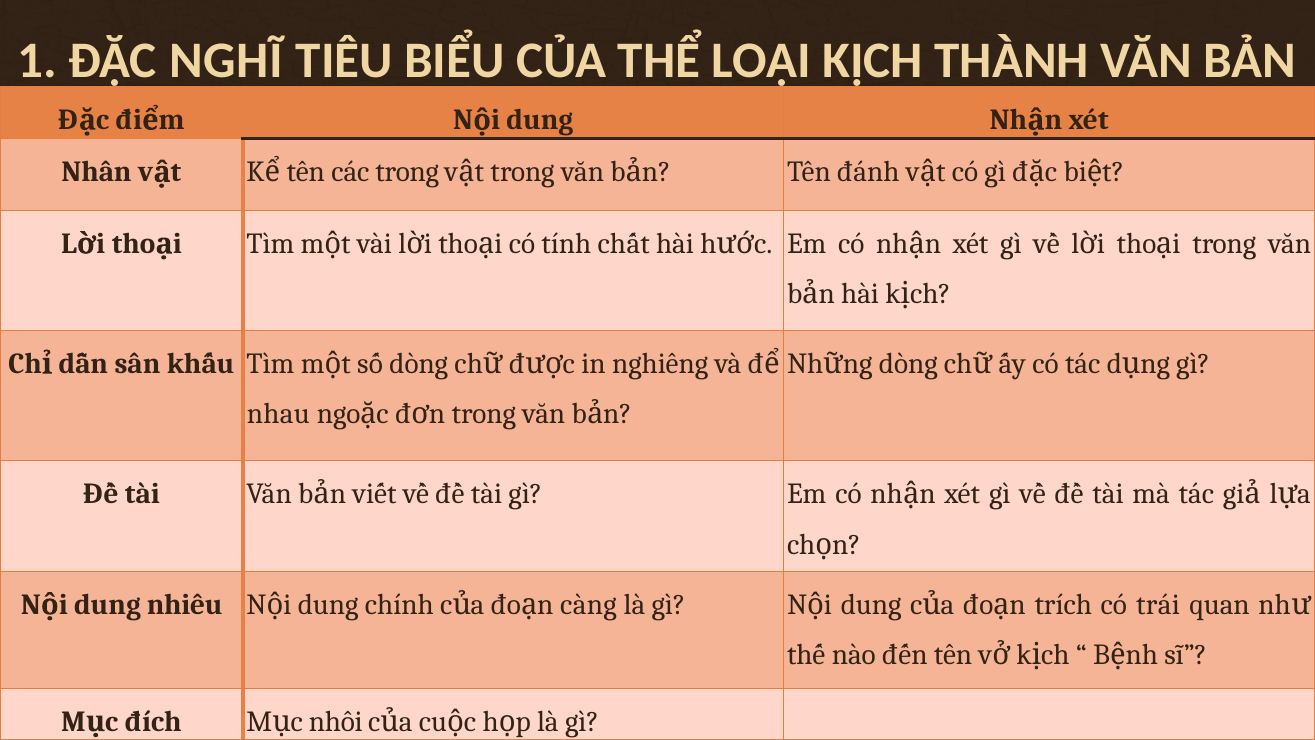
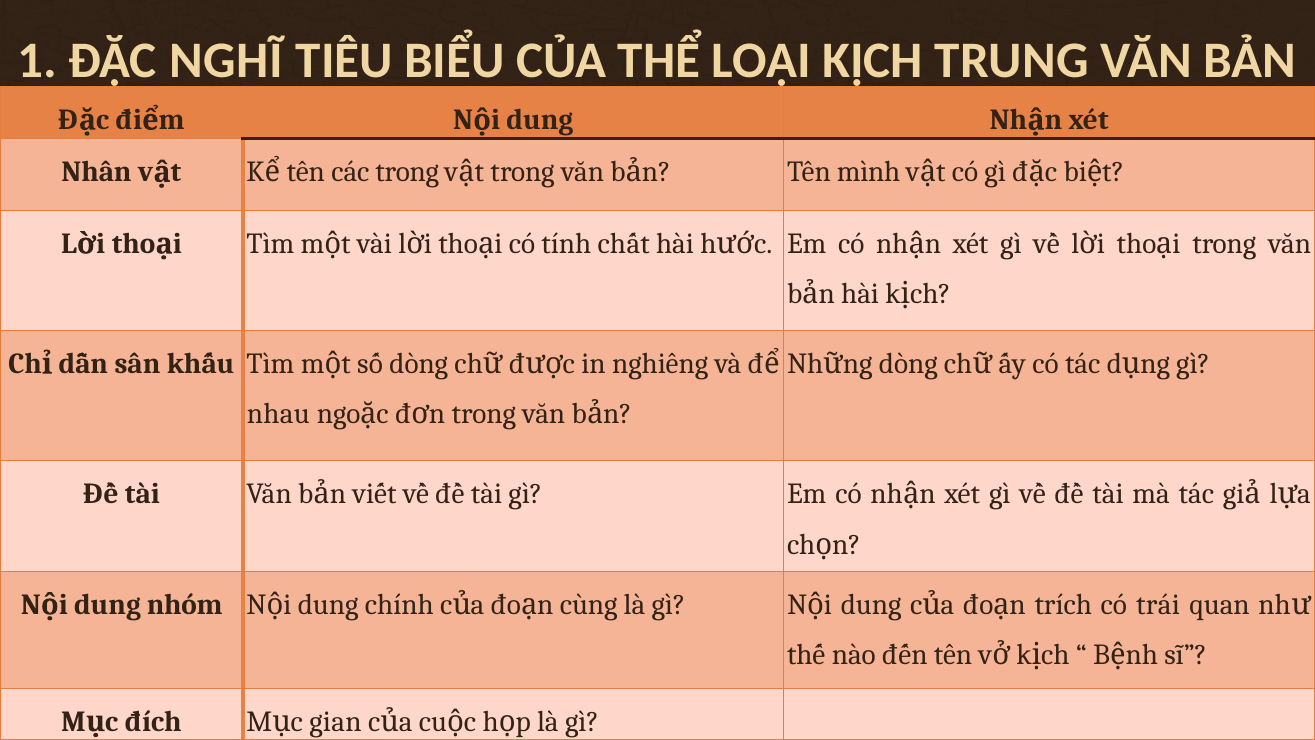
THÀNH: THÀNH -> TRUNG
đánh: đánh -> mình
nhiều: nhiều -> nhóm
càng: càng -> cùng
nhối: nhối -> gian
